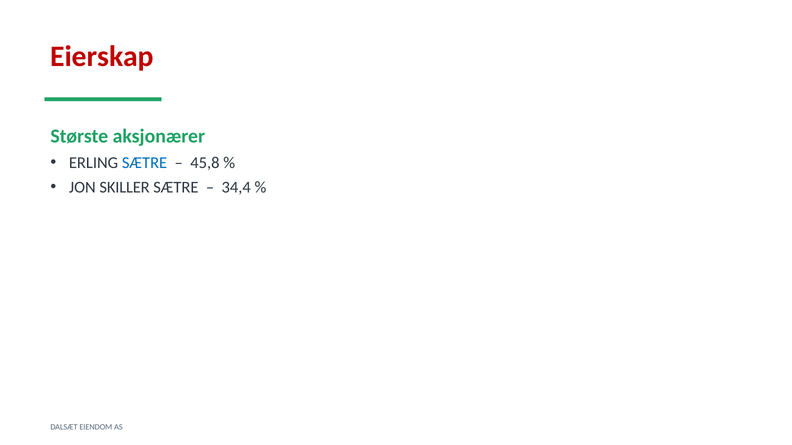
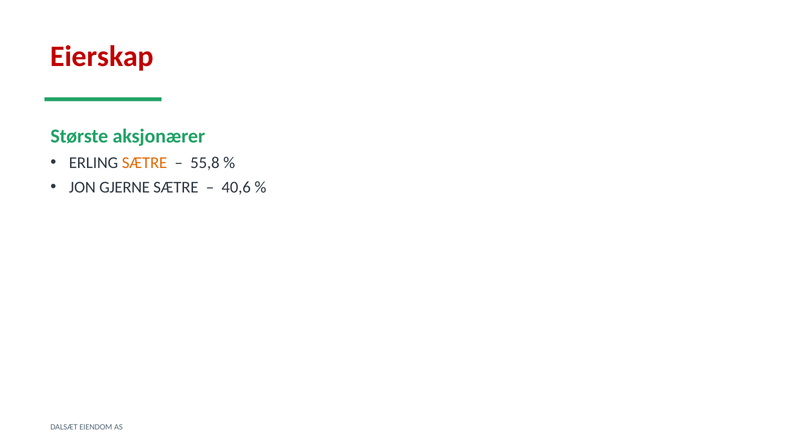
SÆTRE at (145, 163) colour: blue -> orange
45,8: 45,8 -> 55,8
SKILLER: SKILLER -> GJERNE
34,4: 34,4 -> 40,6
